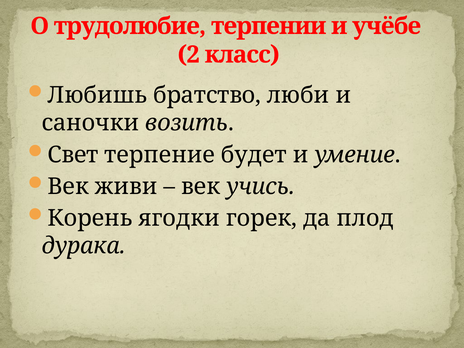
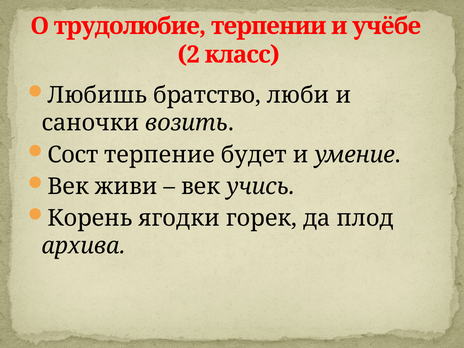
Свет: Свет -> Сост
дурака: дурака -> архива
